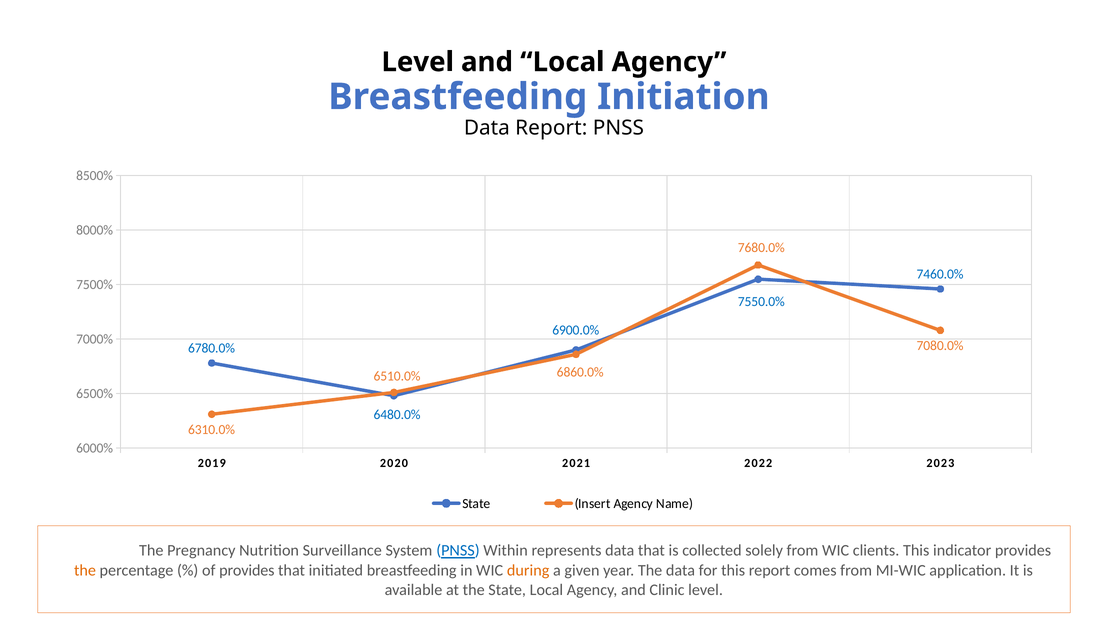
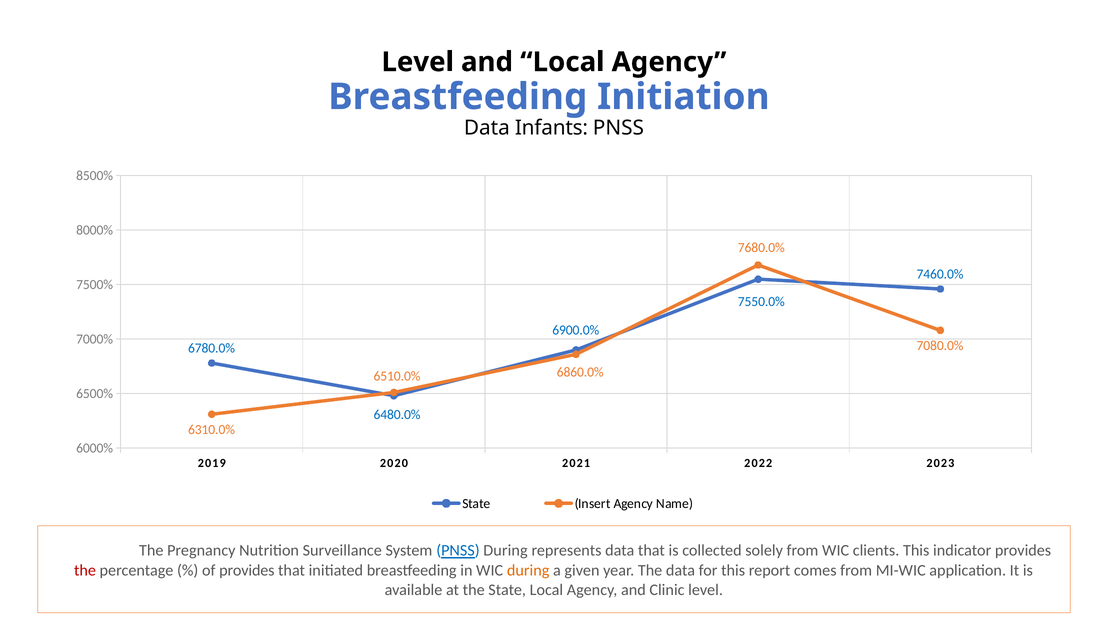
Data Report: Report -> Infants
PNSS Within: Within -> During
the at (85, 571) colour: orange -> red
